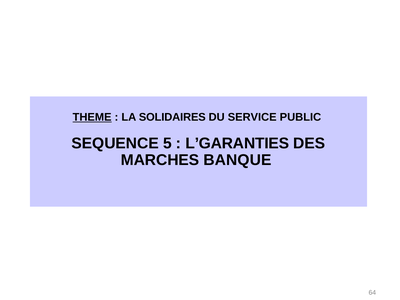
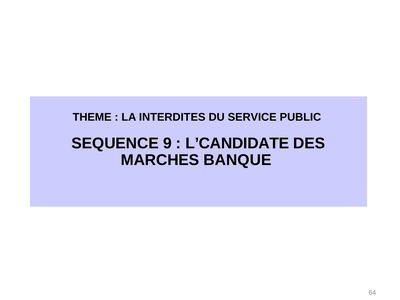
THEME underline: present -> none
SOLIDAIRES: SOLIDAIRES -> INTERDITES
5: 5 -> 9
L’GARANTIES: L’GARANTIES -> L’CANDIDATE
